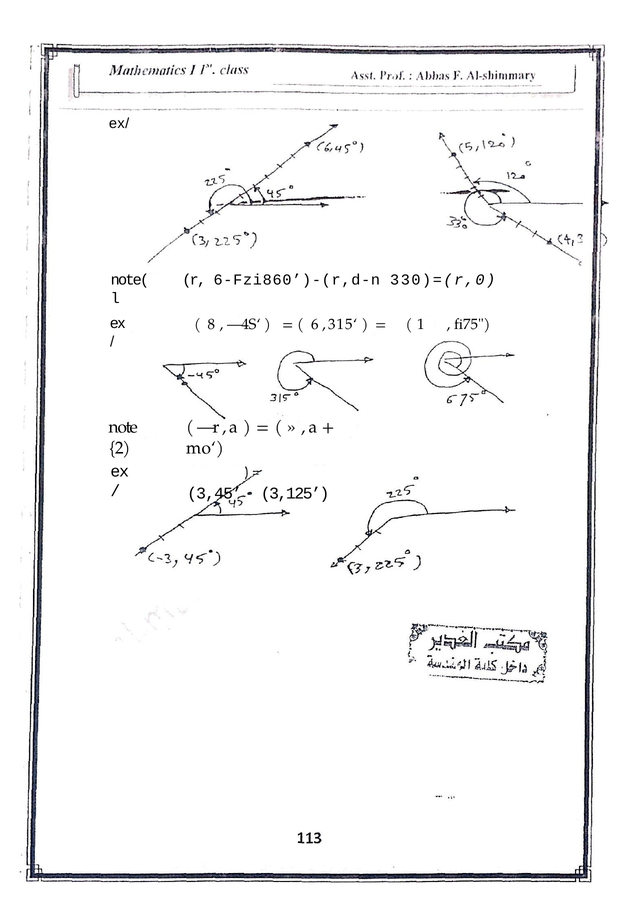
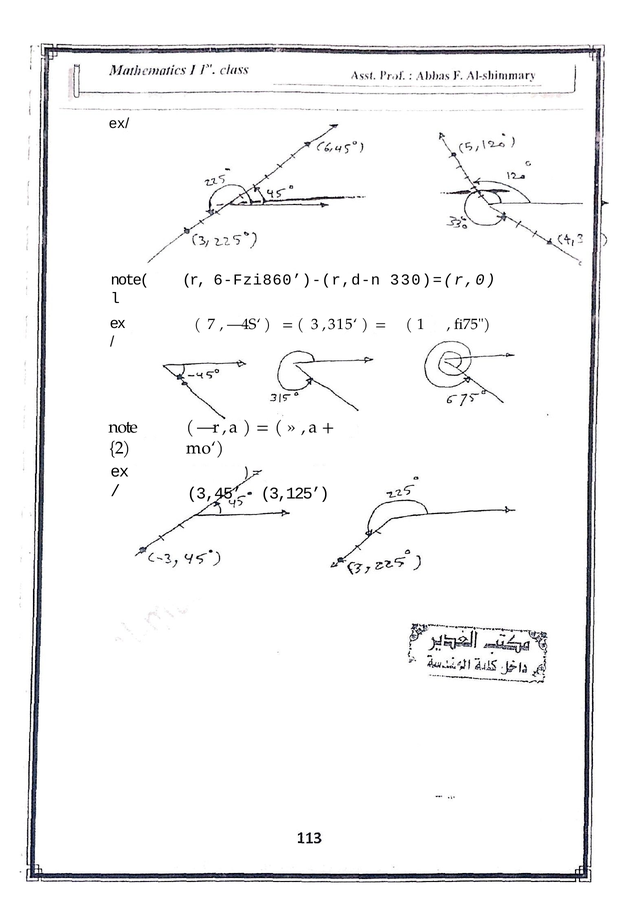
8: 8 -> 7
6: 6 -> 3
